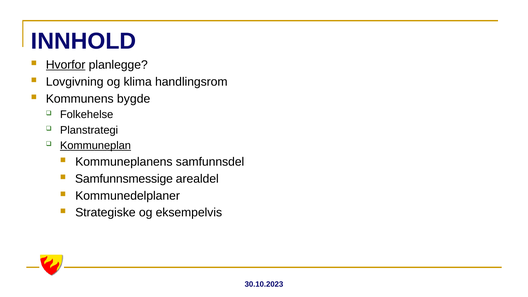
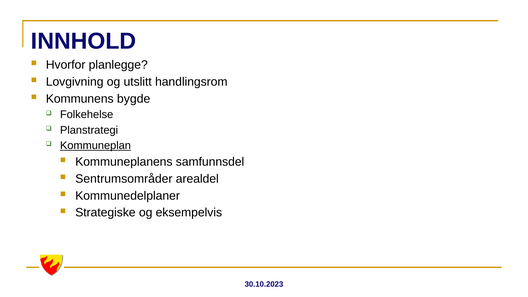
Hvorfor underline: present -> none
klima: klima -> utslitt
Samfunnsmessige: Samfunnsmessige -> Sentrumsområder
